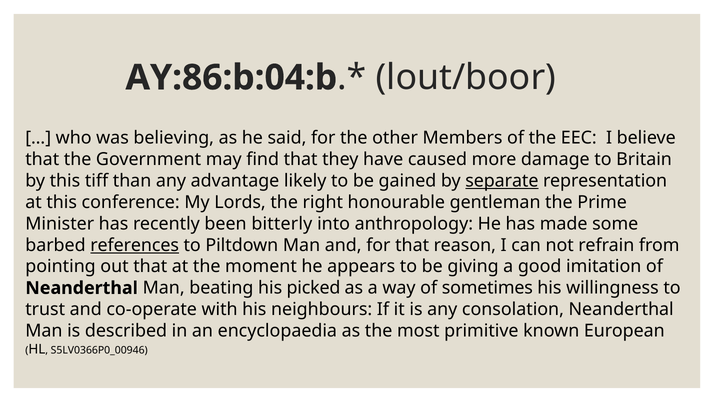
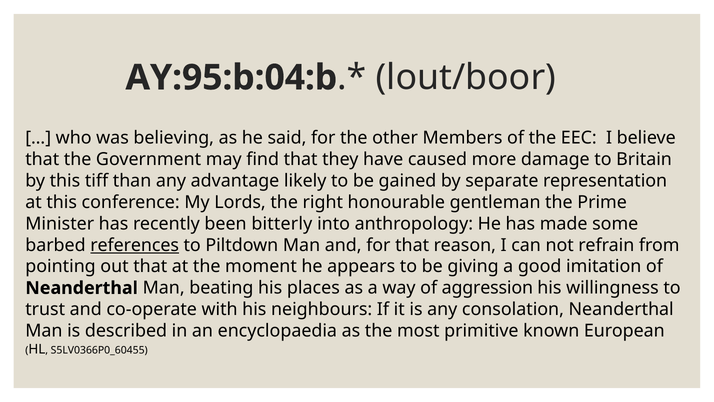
AY:86:b:04:b: AY:86:b:04:b -> AY:95:b:04:b
separate underline: present -> none
picked: picked -> places
sometimes: sometimes -> aggression
S5LV0366P0_00946: S5LV0366P0_00946 -> S5LV0366P0_60455
